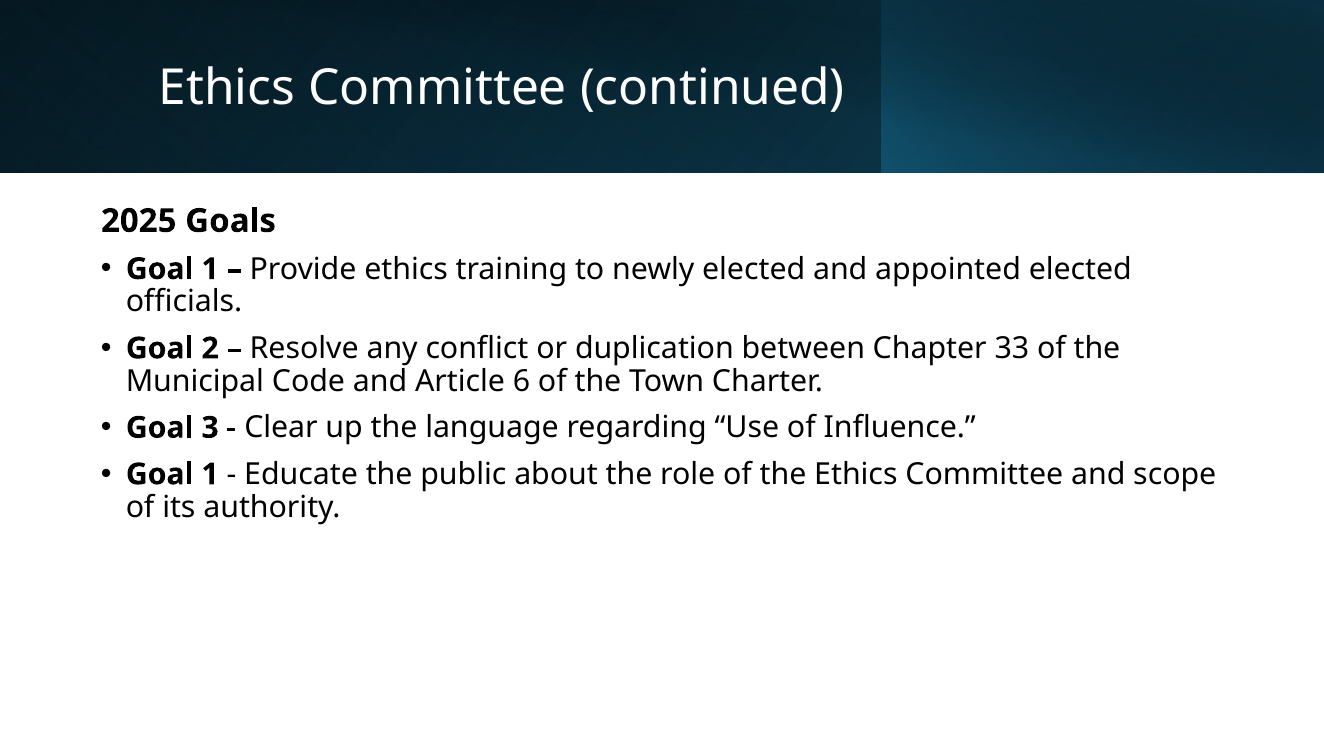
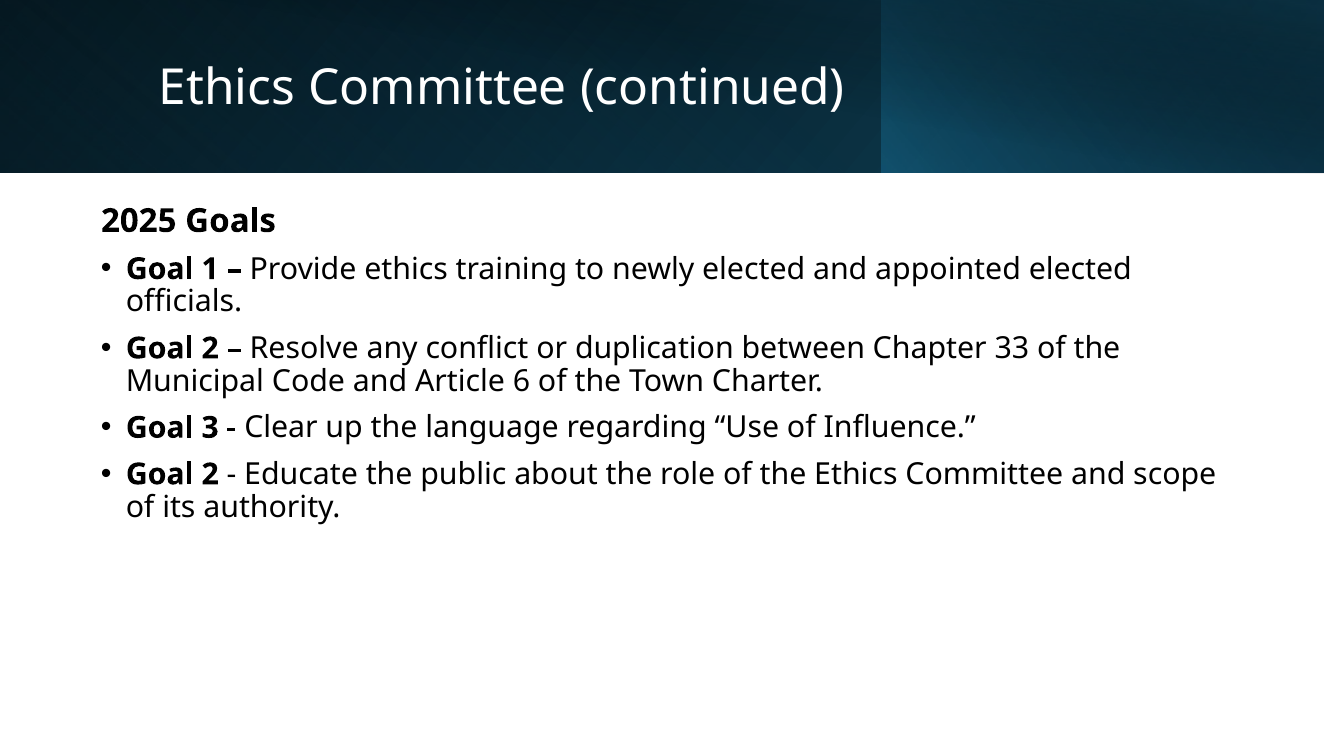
1 at (210, 474): 1 -> 2
